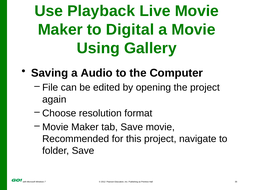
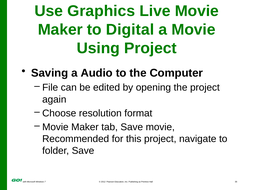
Playback: Playback -> Graphics
Using Gallery: Gallery -> Project
